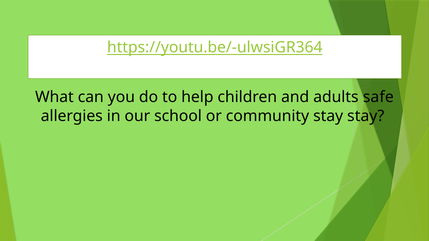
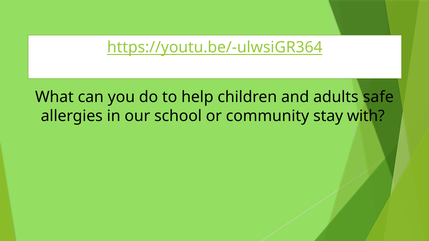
stay stay: stay -> with
